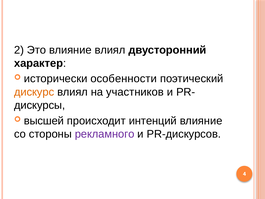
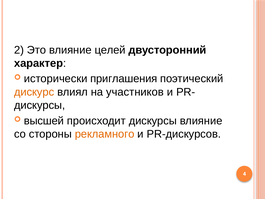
влияние влиял: влиял -> целей
особенности: особенности -> приглашения
происходит интенций: интенций -> дискурсы
рекламного colour: purple -> orange
